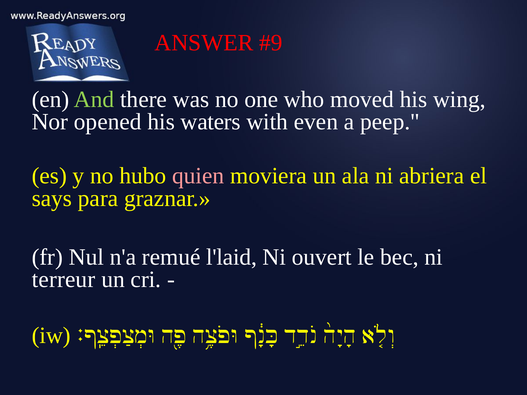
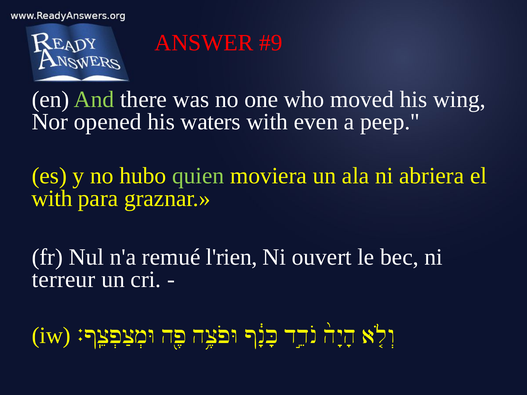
quien colour: pink -> light green
says at (52, 198): says -> with
l'laid: l'laid -> l'rien
